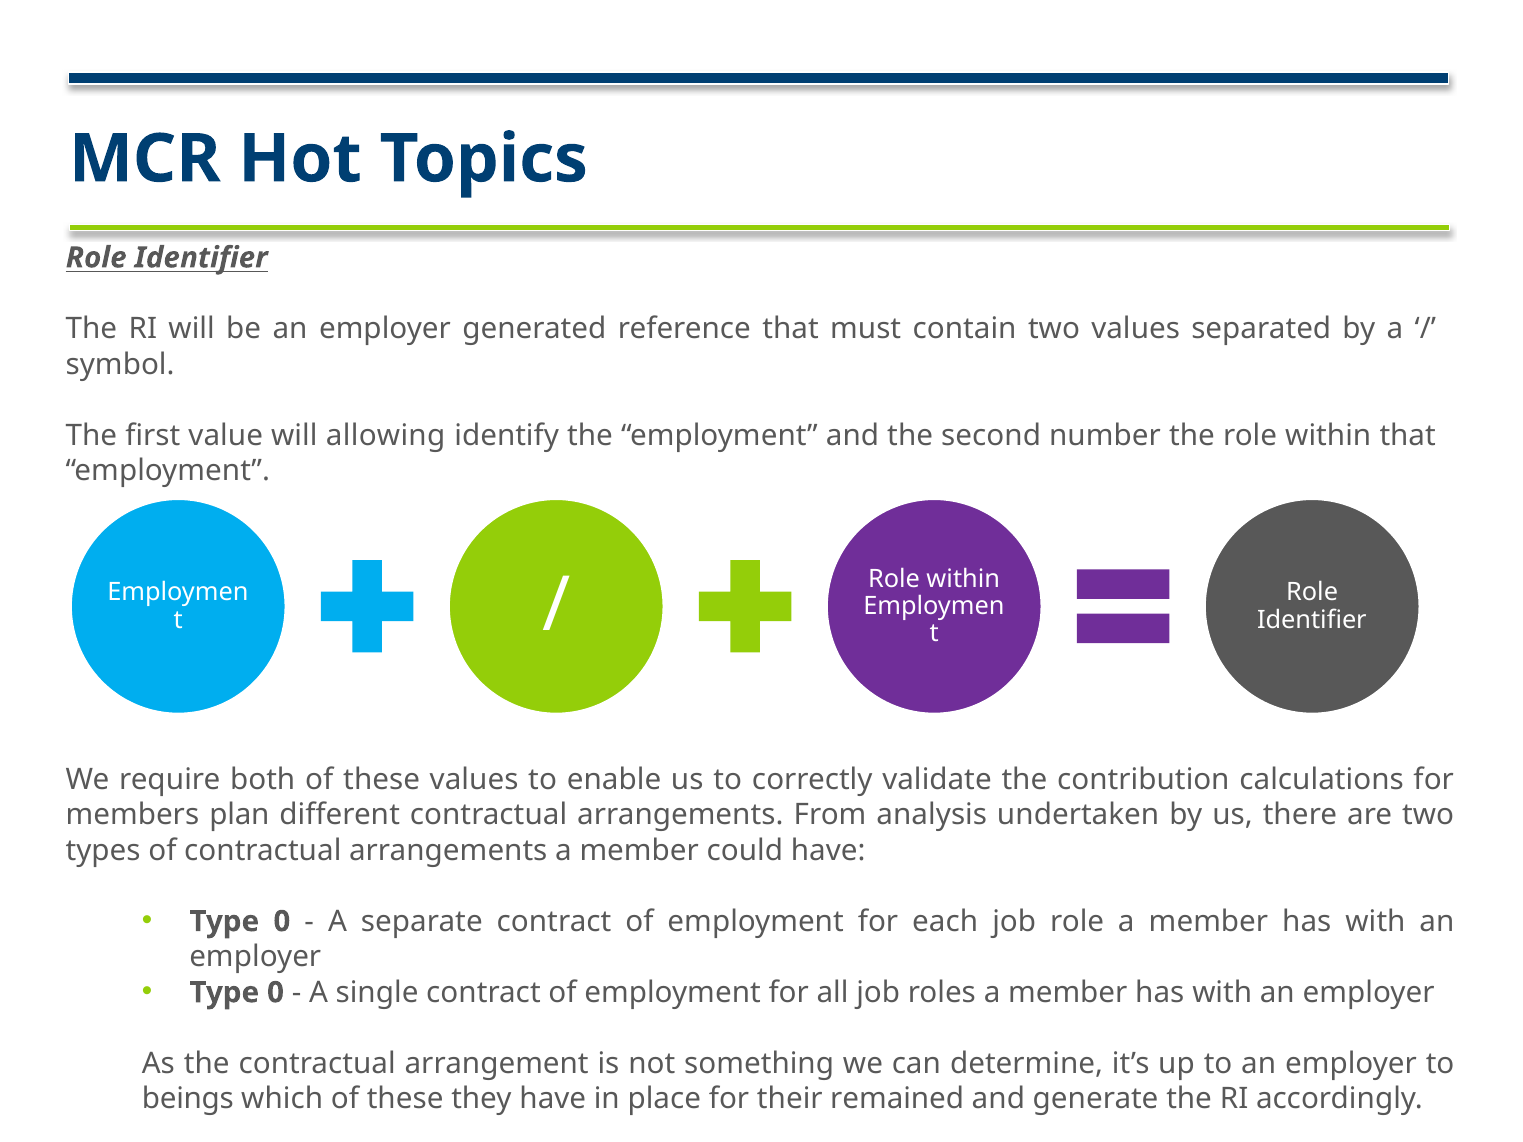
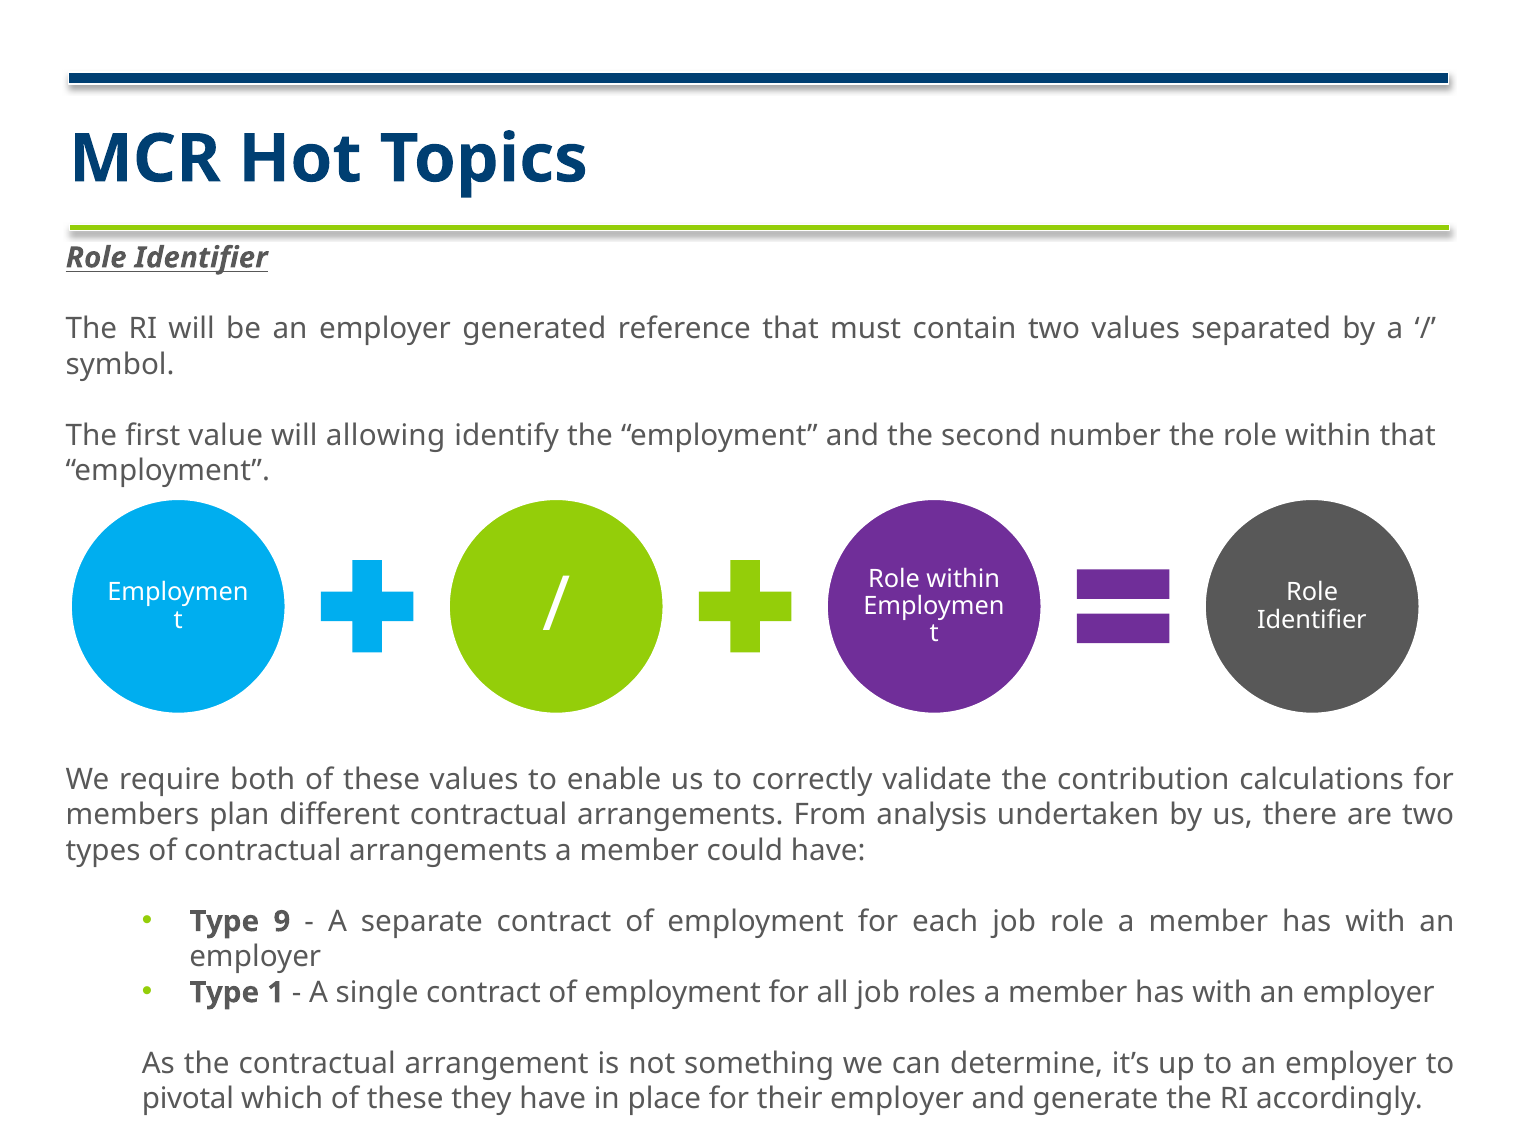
0 at (282, 922): 0 -> 9
0 at (276, 993): 0 -> 1
beings: beings -> pivotal
their remained: remained -> employer
